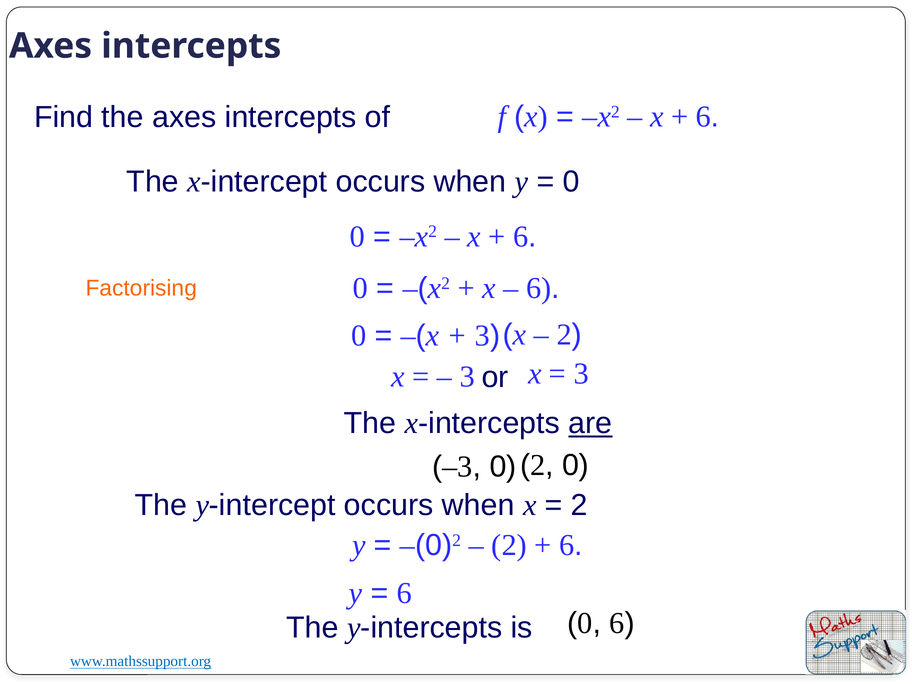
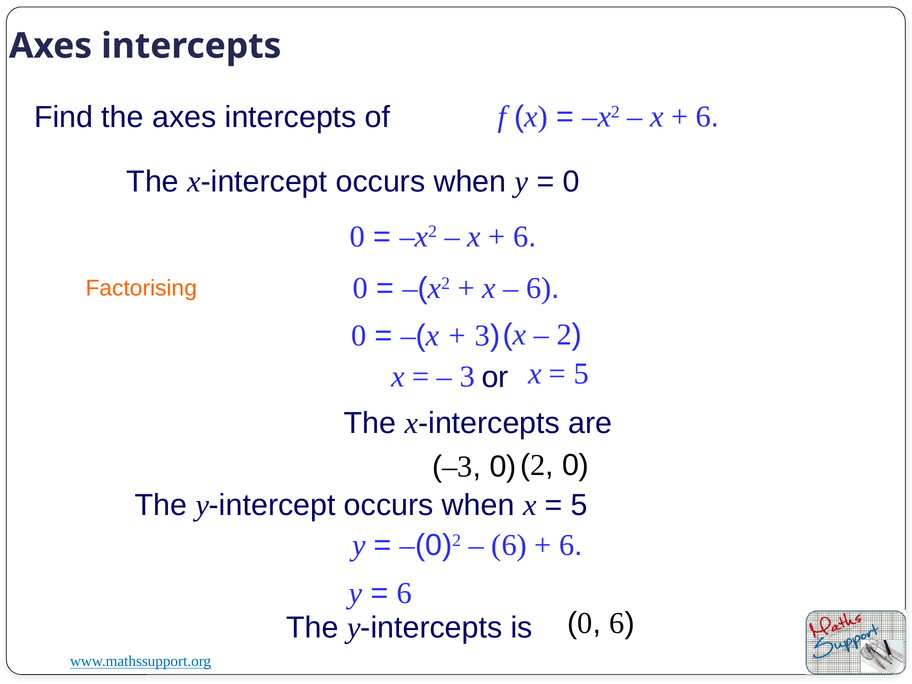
3 at (581, 374): 3 -> 5
are underline: present -> none
2 at (579, 505): 2 -> 5
2 at (509, 545): 2 -> 6
